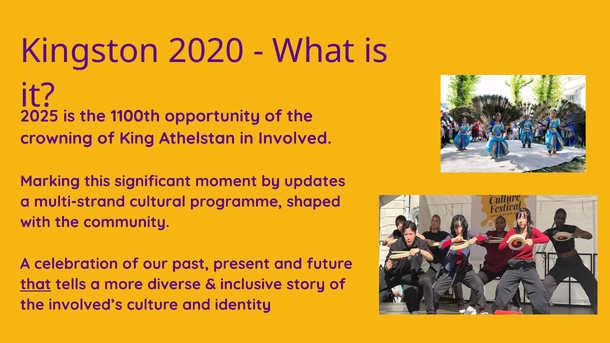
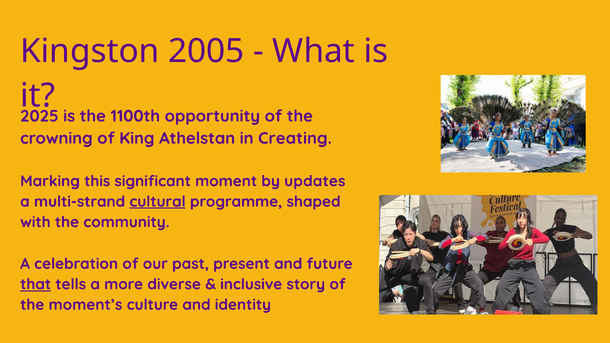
2020: 2020 -> 2005
Involved: Involved -> Creating
cultural underline: none -> present
involved’s: involved’s -> moment’s
